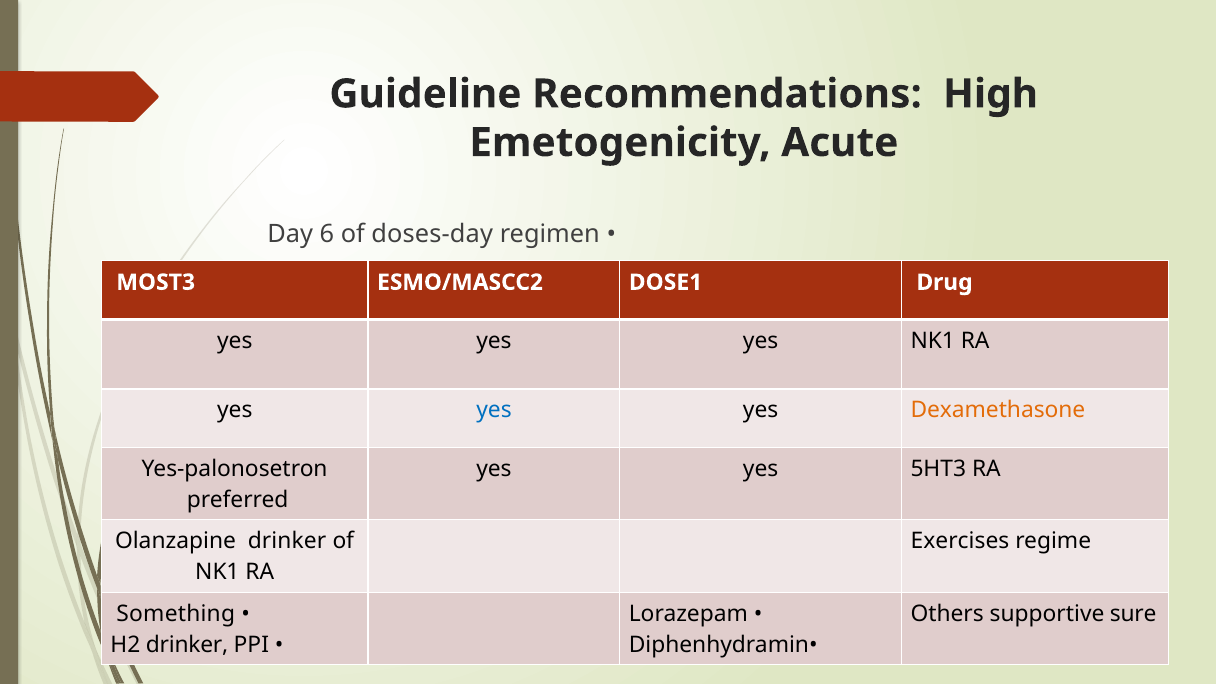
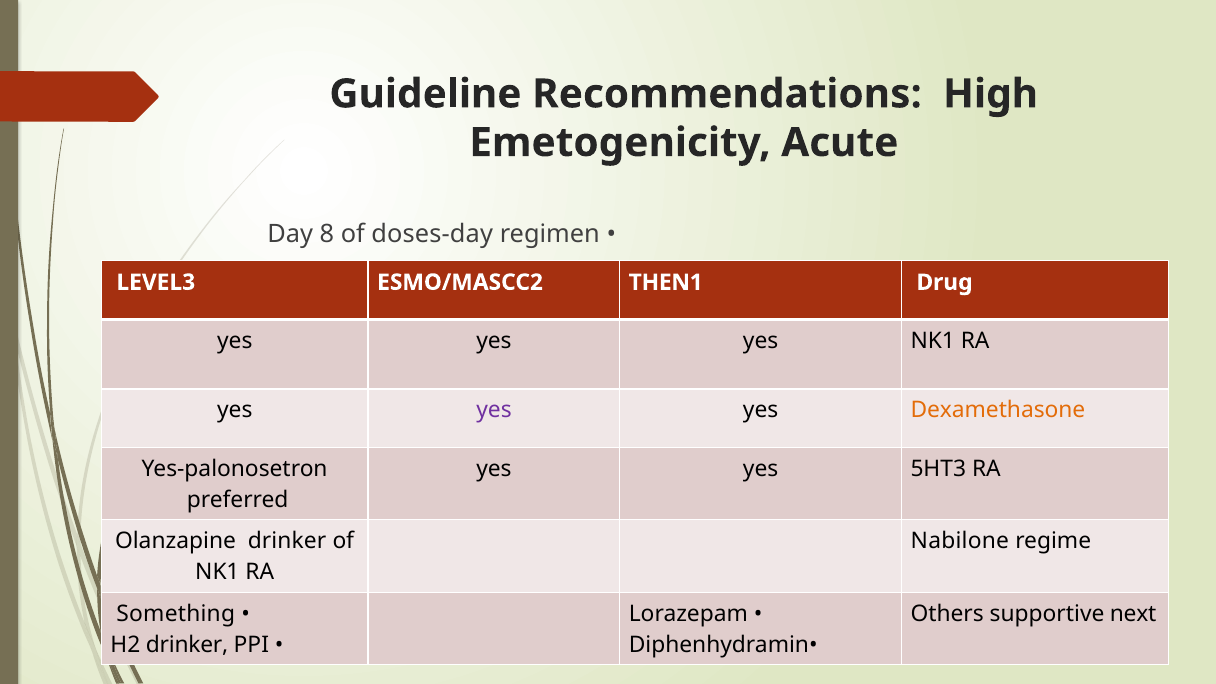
6: 6 -> 8
MOST3: MOST3 -> LEVEL3
DOSE1: DOSE1 -> THEN1
yes at (494, 410) colour: blue -> purple
Exercises: Exercises -> Nabilone
sure: sure -> next
